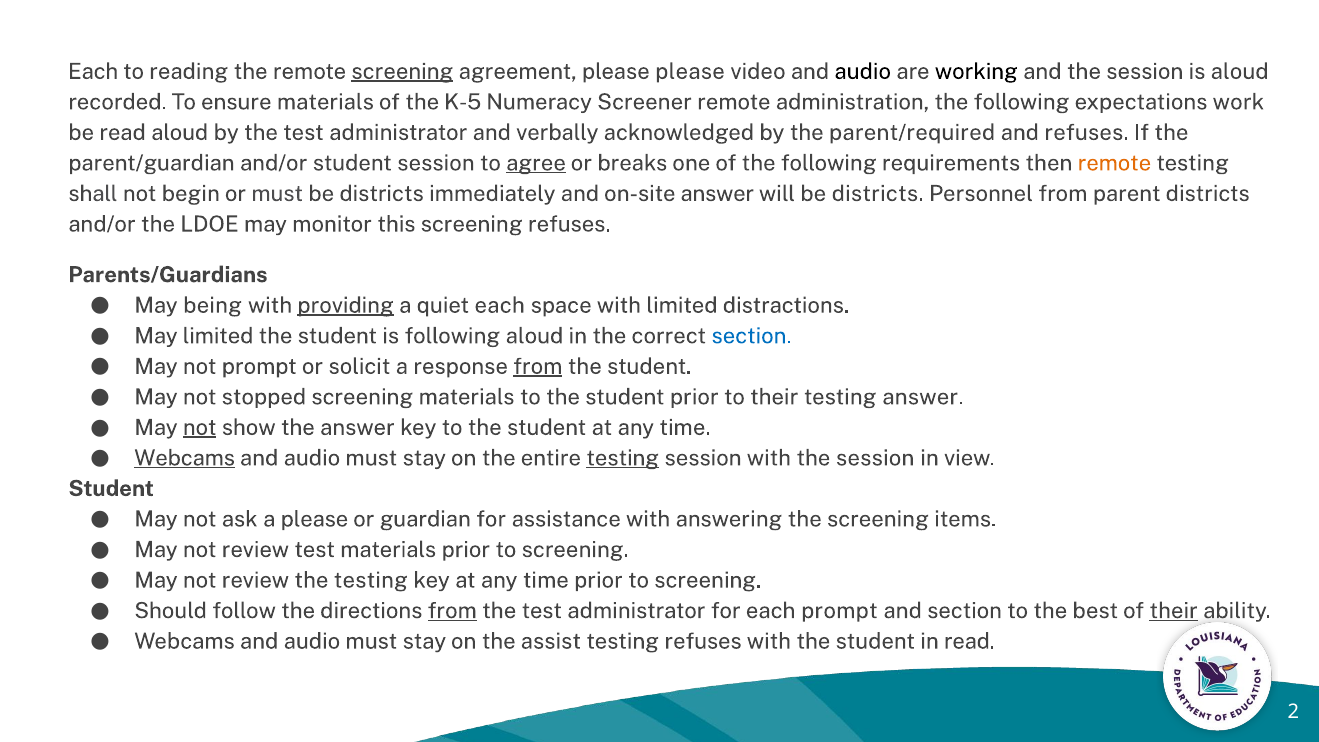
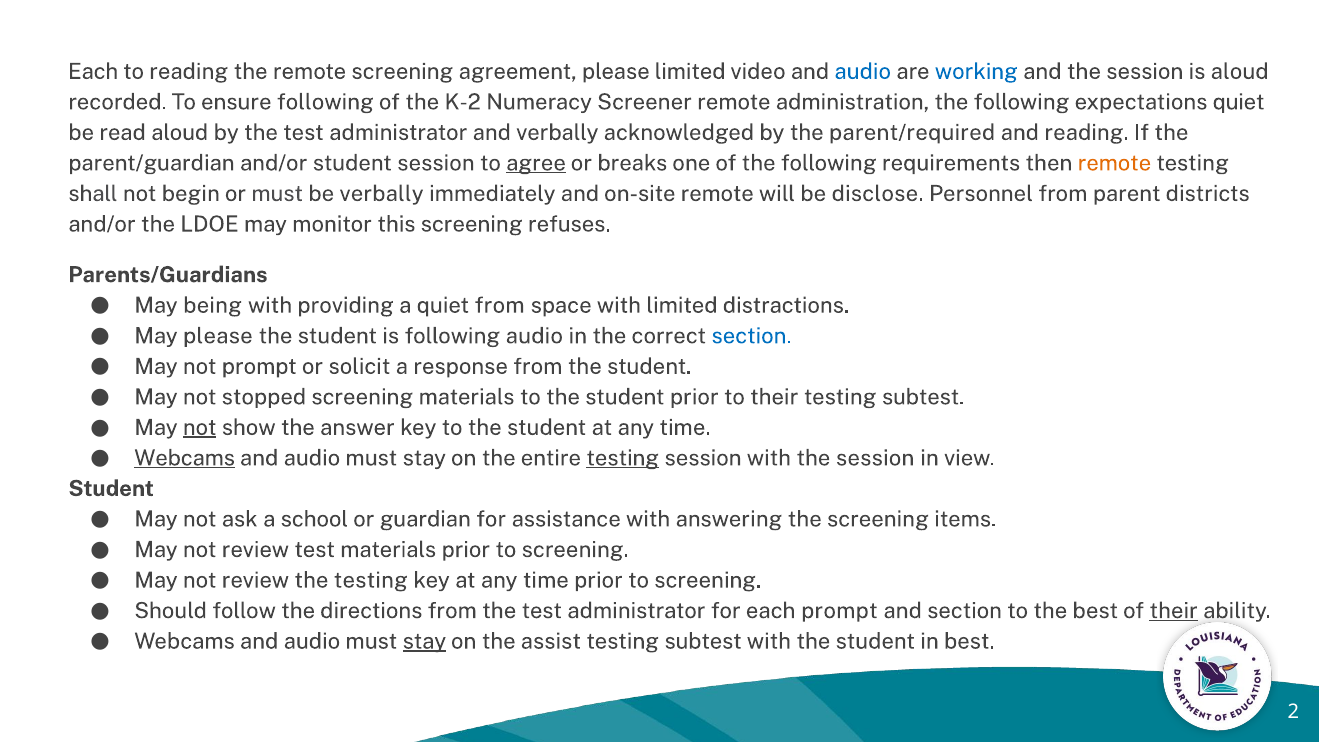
screening at (402, 72) underline: present -> none
please please: please -> limited
audio at (863, 72) colour: black -> blue
working colour: black -> blue
ensure materials: materials -> following
K-5: K-5 -> K-2
expectations work: work -> quiet
and refuses: refuses -> reading
must be districts: districts -> verbally
on-site answer: answer -> remote
will be districts: districts -> disclose
providing underline: present -> none
quiet each: each -> from
May limited: limited -> please
following aloud: aloud -> audio
from at (538, 366) underline: present -> none
their testing answer: answer -> subtest
a please: please -> school
from at (452, 611) underline: present -> none
stay at (424, 641) underline: none -> present
refuses at (703, 641): refuses -> subtest
in read: read -> best
